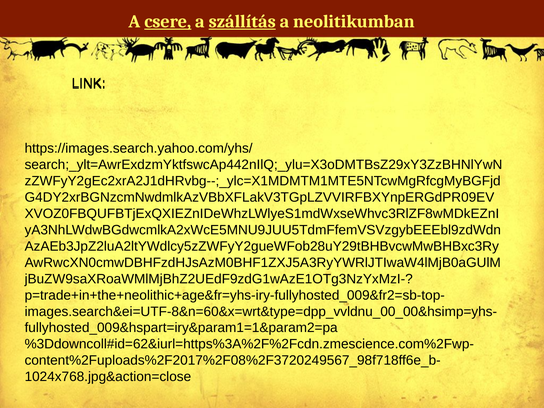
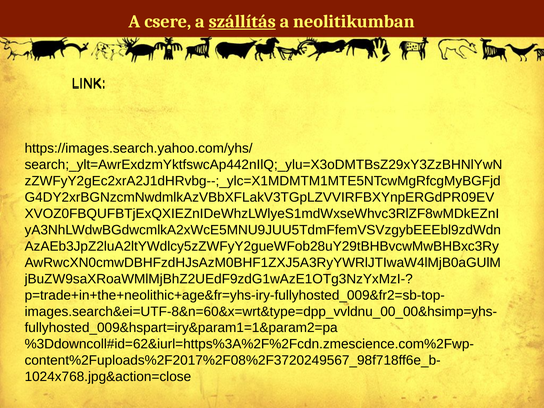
csere underline: present -> none
